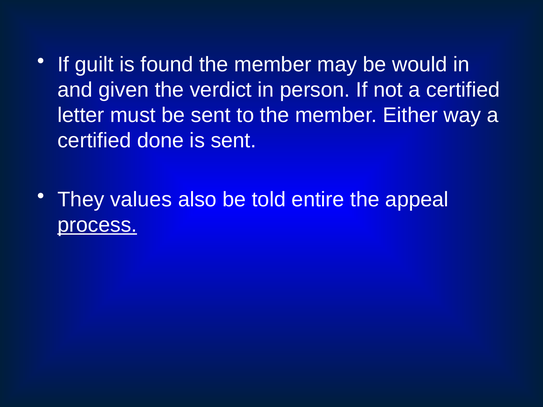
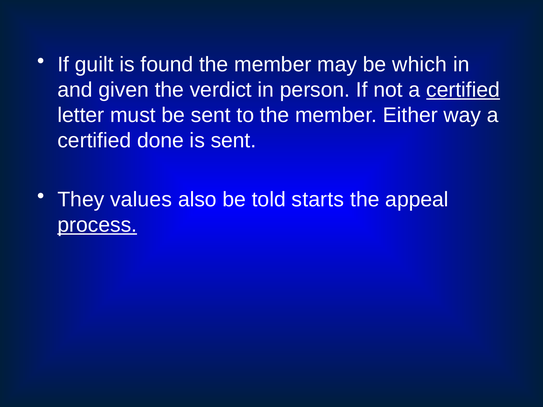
would: would -> which
certified at (463, 90) underline: none -> present
entire: entire -> starts
